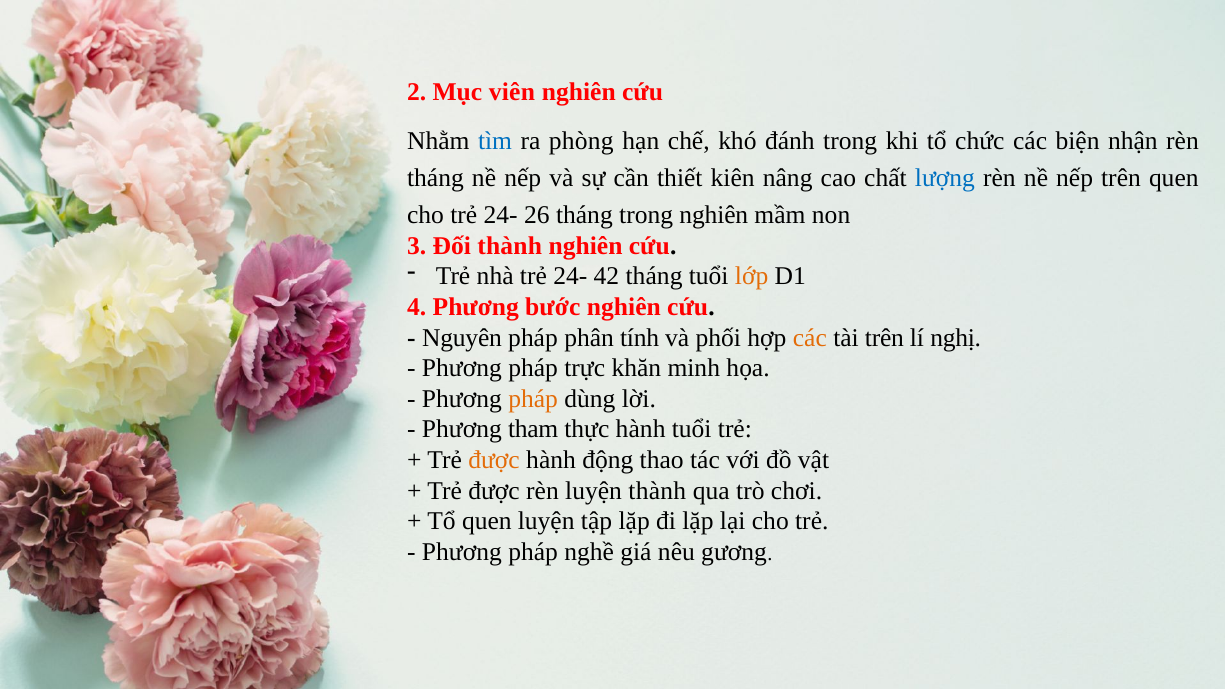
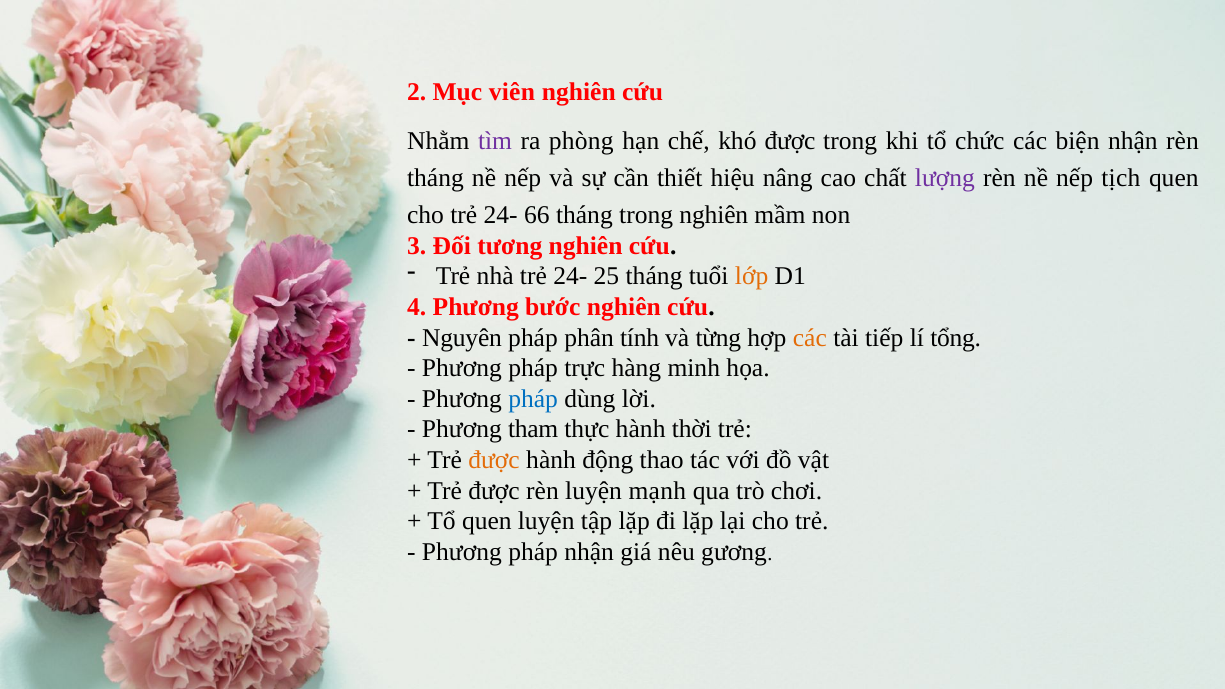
tìm colour: blue -> purple
khó đánh: đánh -> được
kiên: kiên -> hiệu
lượng colour: blue -> purple
nếp trên: trên -> tịch
26: 26 -> 66
Đối thành: thành -> tương
42: 42 -> 25
phối: phối -> từng
tài trên: trên -> tiếp
nghị: nghị -> tổng
khăn: khăn -> hàng
pháp at (533, 399) colour: orange -> blue
hành tuổi: tuổi -> thời
luyện thành: thành -> mạnh
pháp nghề: nghề -> nhận
